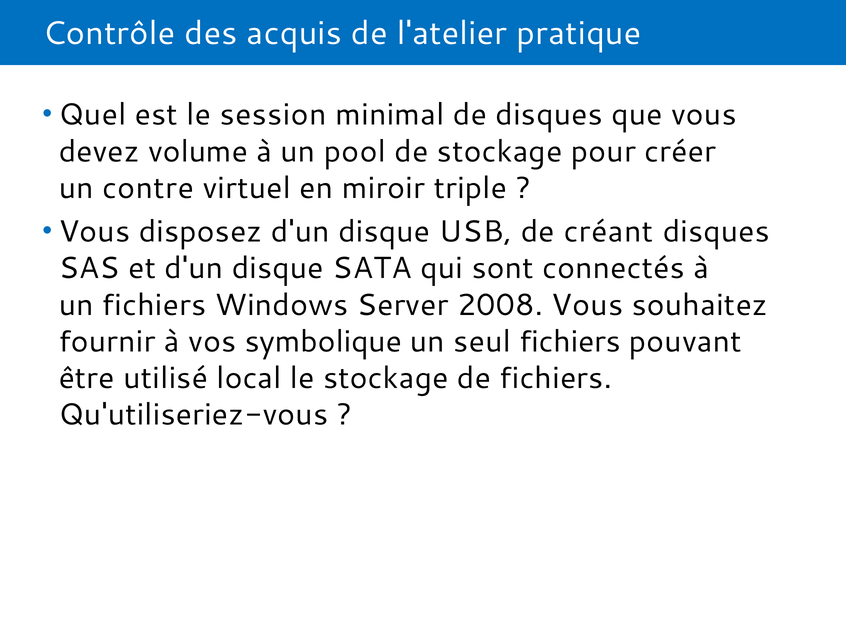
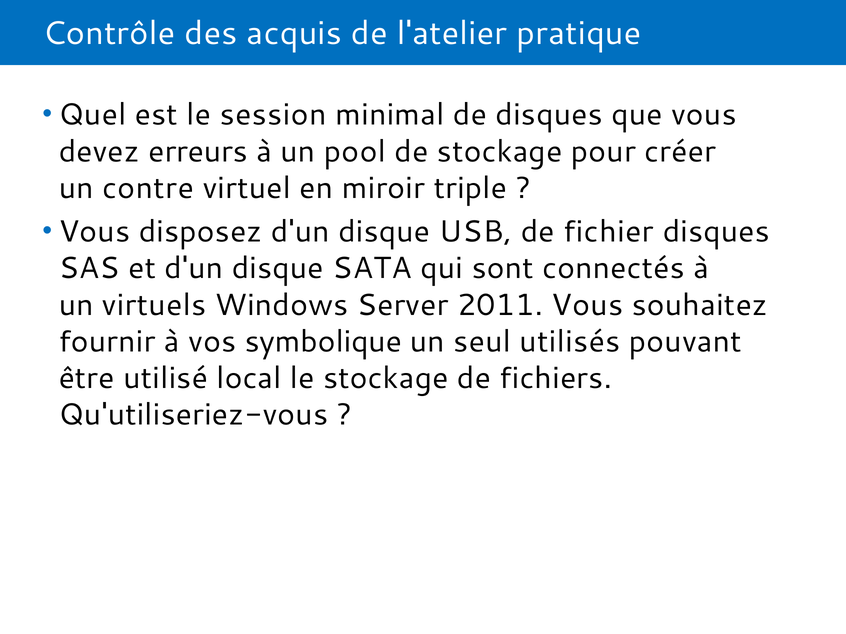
volume: volume -> erreurs
créant: créant -> fichier
un fichiers: fichiers -> virtuels
2008: 2008 -> 2011
seul fichiers: fichiers -> utilisés
